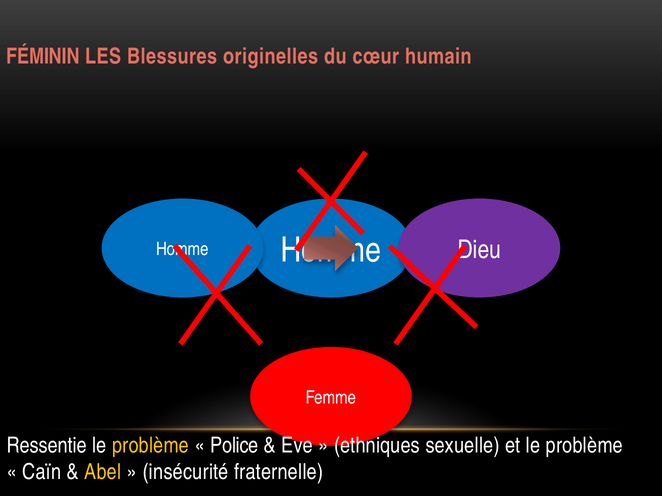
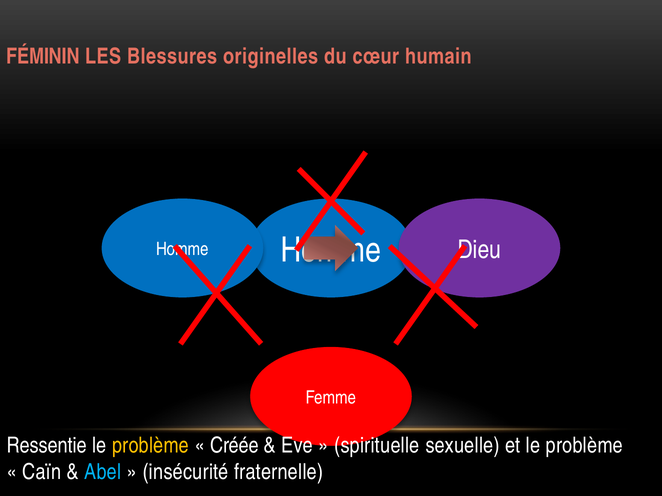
Police: Police -> Créée
ethniques: ethniques -> spirituelle
Abel colour: yellow -> light blue
